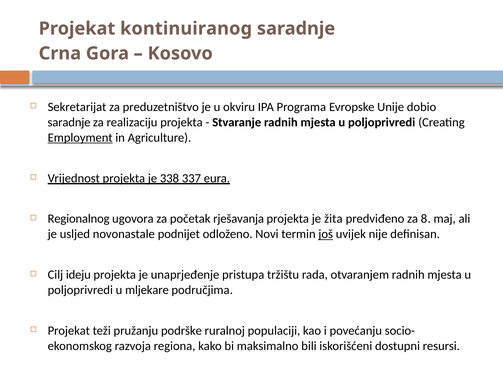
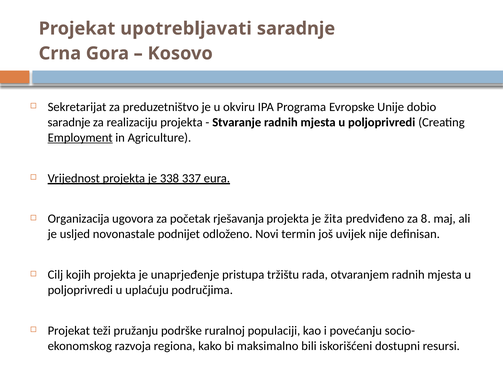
kontinuiranog: kontinuiranog -> upotrebljavati
Regionalnog: Regionalnog -> Organizacija
još underline: present -> none
ideju: ideju -> kojih
mljekare: mljekare -> uplaćuju
